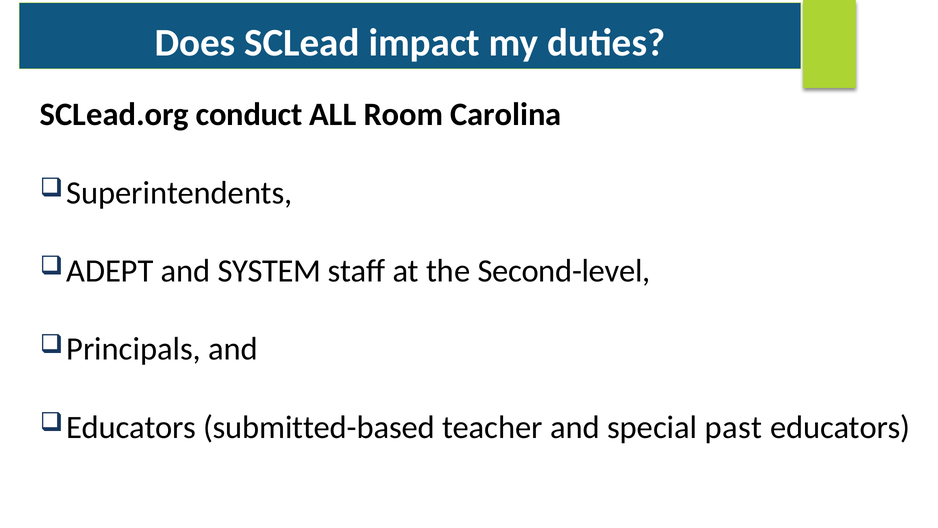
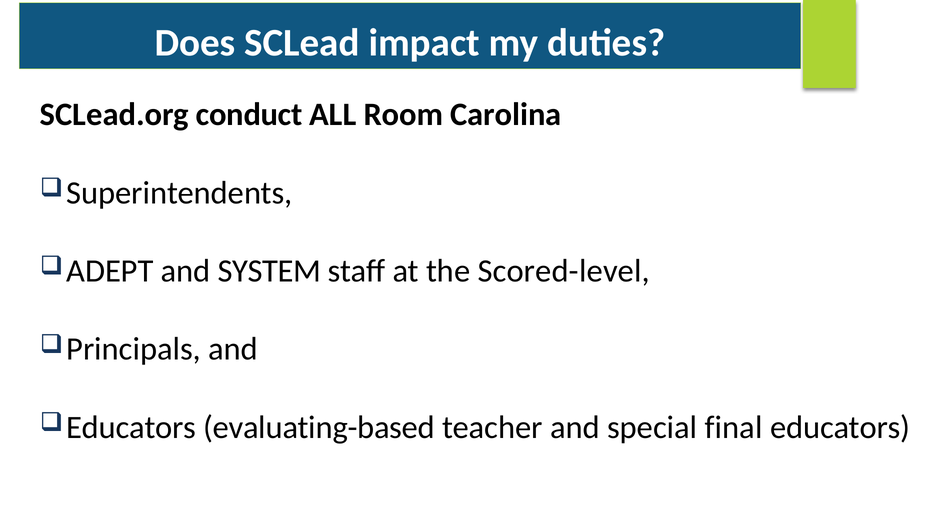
Second-level: Second-level -> Scored-level
submitted-based: submitted-based -> evaluating-based
past: past -> final
